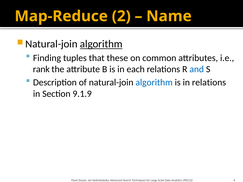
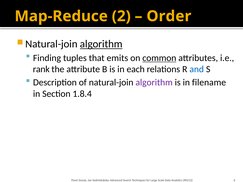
Name: Name -> Order
these: these -> emits
common underline: none -> present
algorithm at (154, 83) colour: blue -> purple
in relations: relations -> filename
9.1.9: 9.1.9 -> 1.8.4
